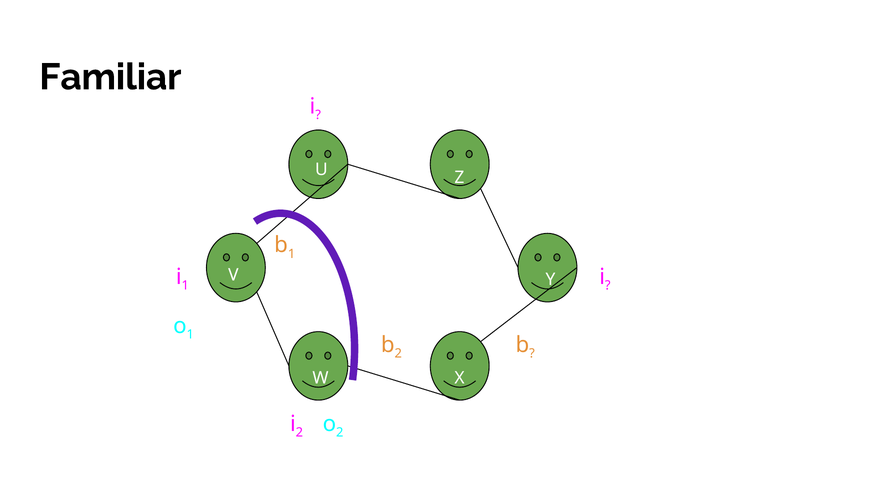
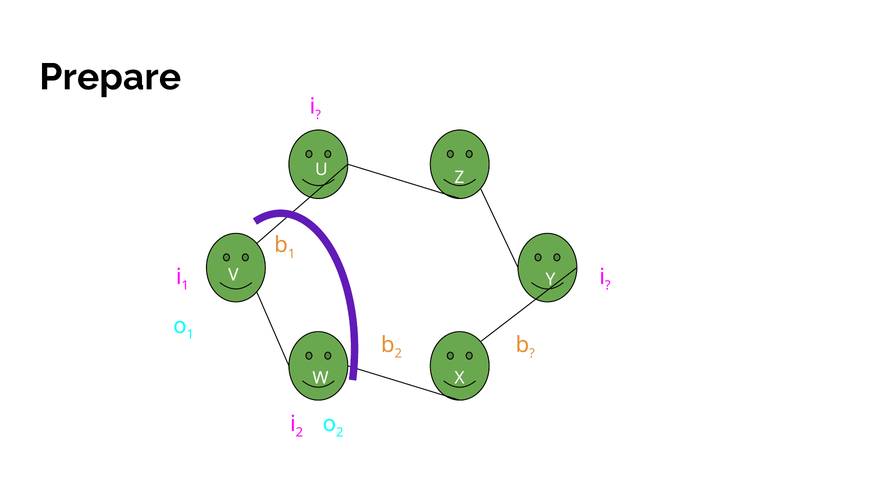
Familiar: Familiar -> Prepare
